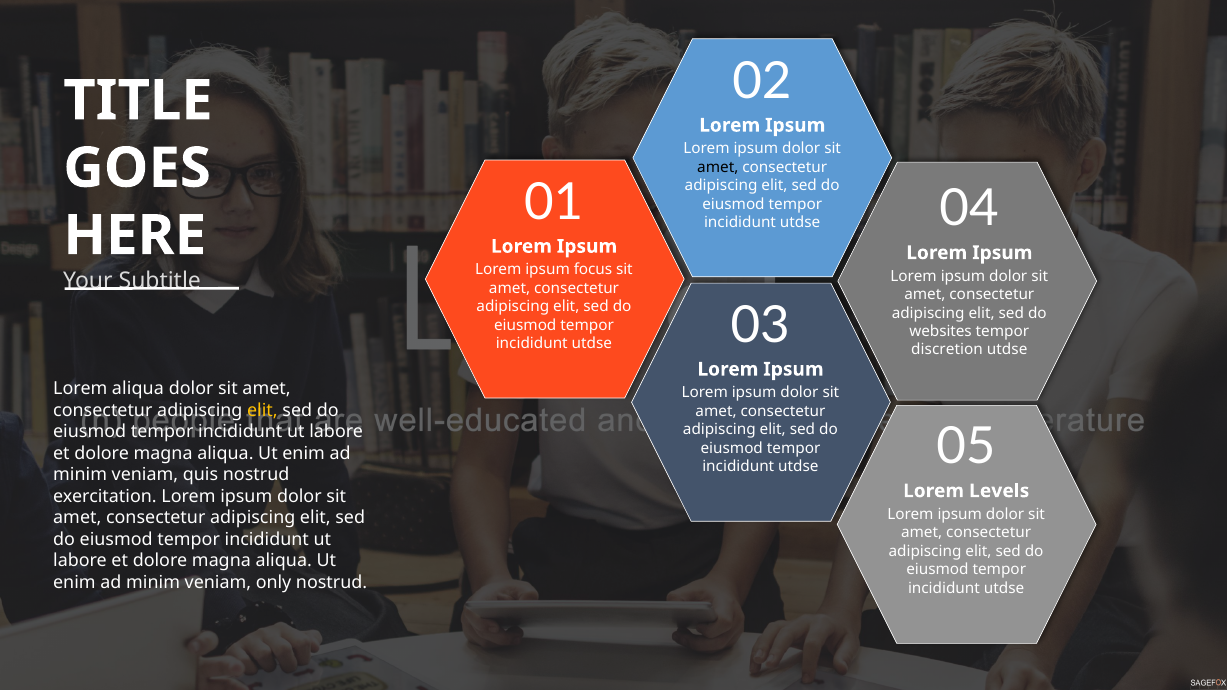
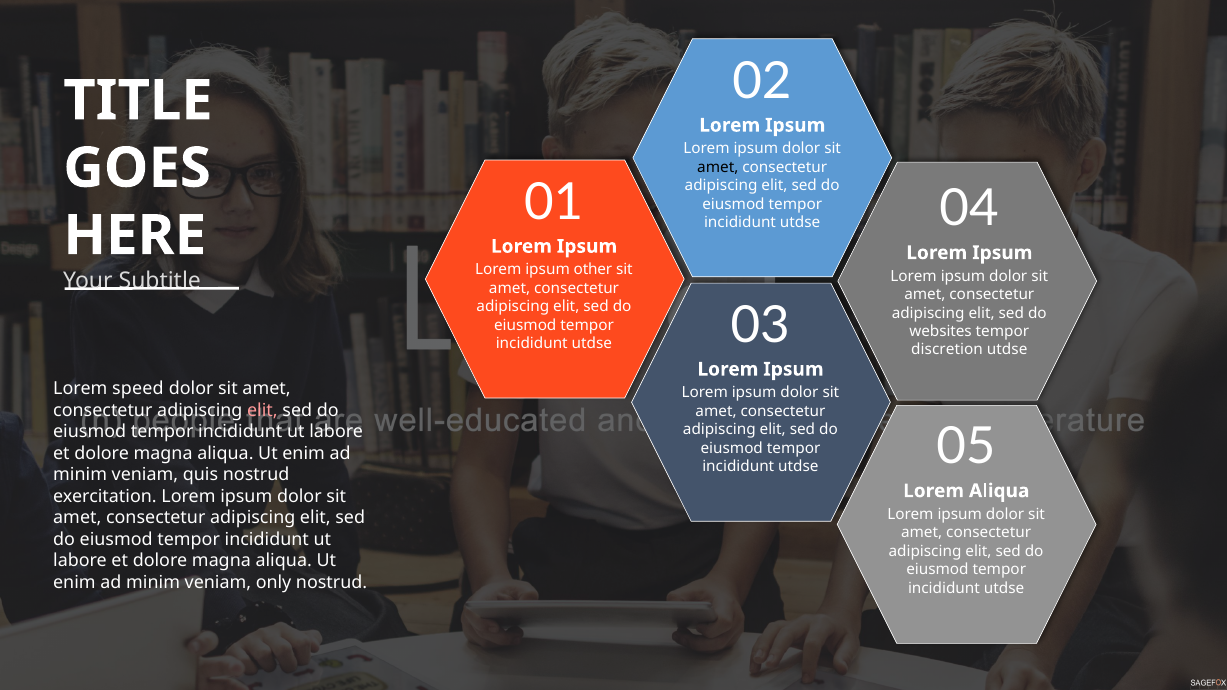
focus: focus -> other
Lorem aliqua: aliqua -> speed
elit at (262, 410) colour: yellow -> pink
Lorem Levels: Levels -> Aliqua
